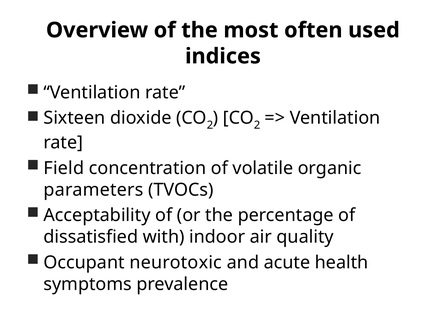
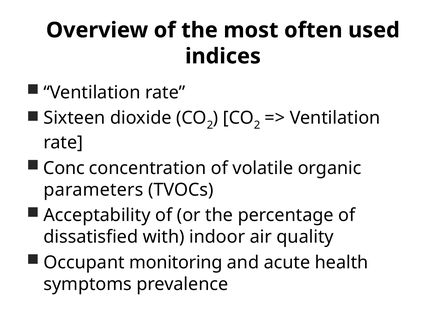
Field: Field -> Conc
neurotoxic: neurotoxic -> monitoring
